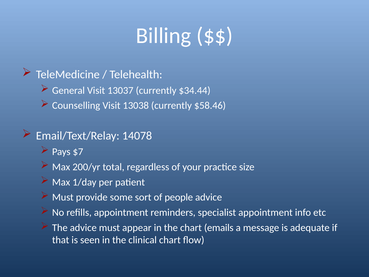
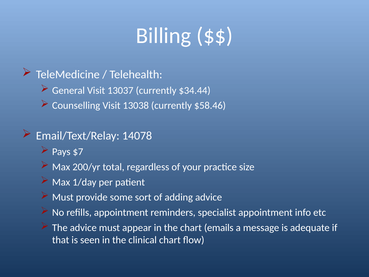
people: people -> adding
